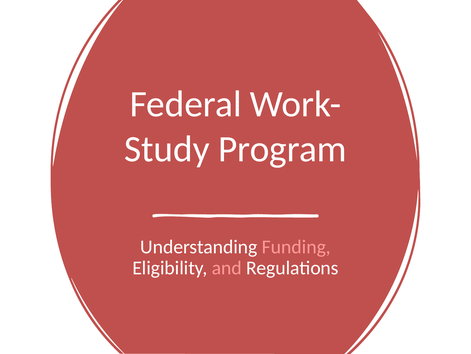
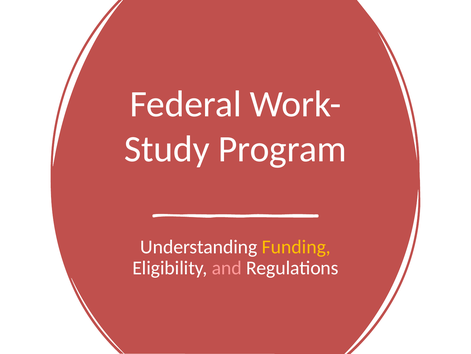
Funding colour: pink -> yellow
